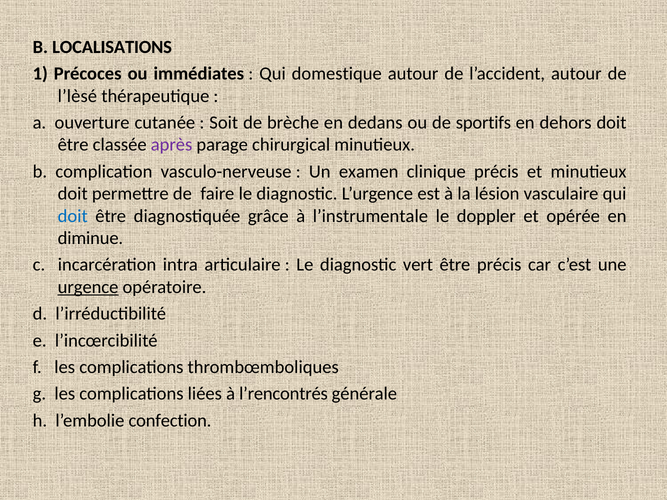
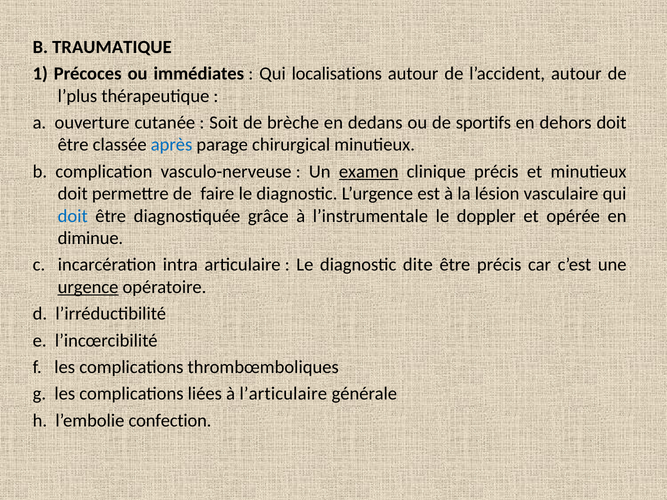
LOCALISATIONS: LOCALISATIONS -> TRAUMATIQUE
domestique: domestique -> localisations
l’lèsé: l’lèsé -> l’plus
après colour: purple -> blue
examen underline: none -> present
vert: vert -> dite
l’rencontrés: l’rencontrés -> l’articulaire
